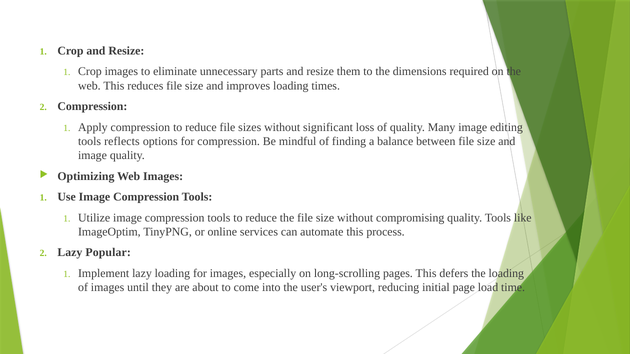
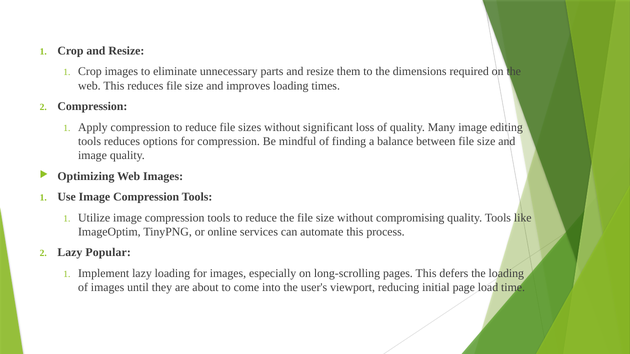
tools reflects: reflects -> reduces
